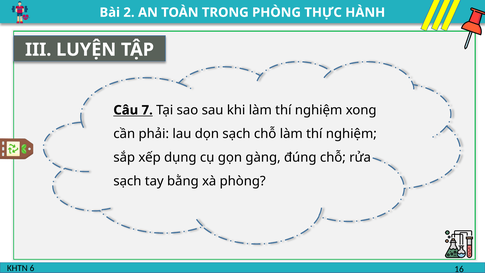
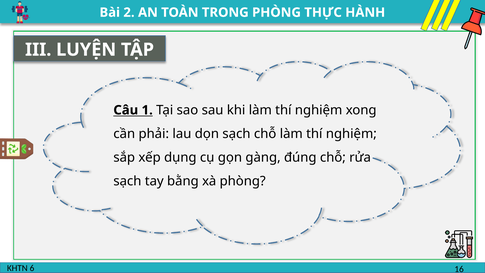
7: 7 -> 1
